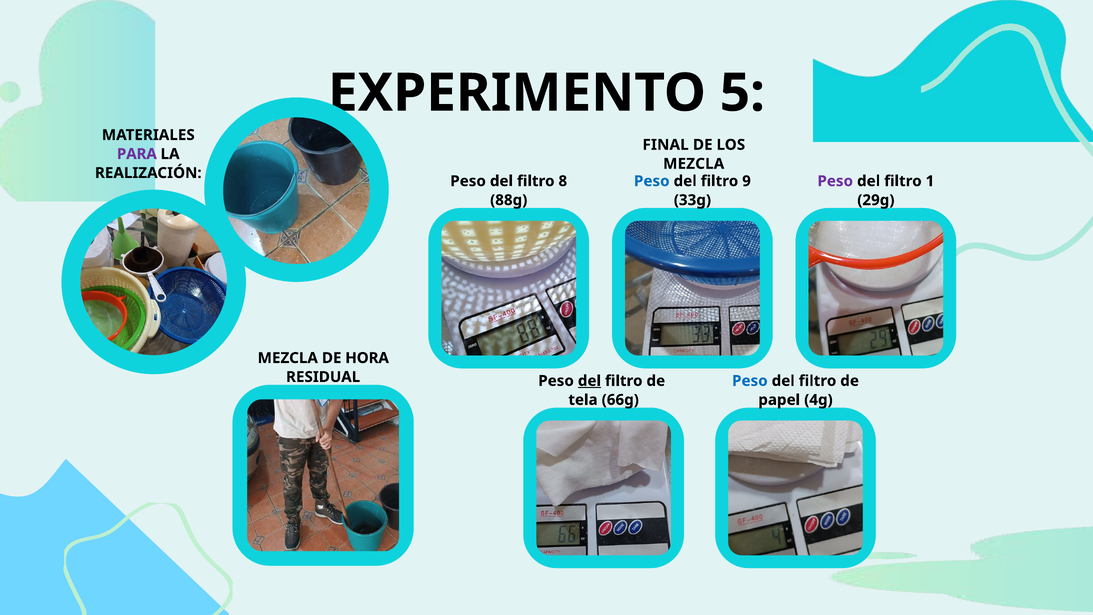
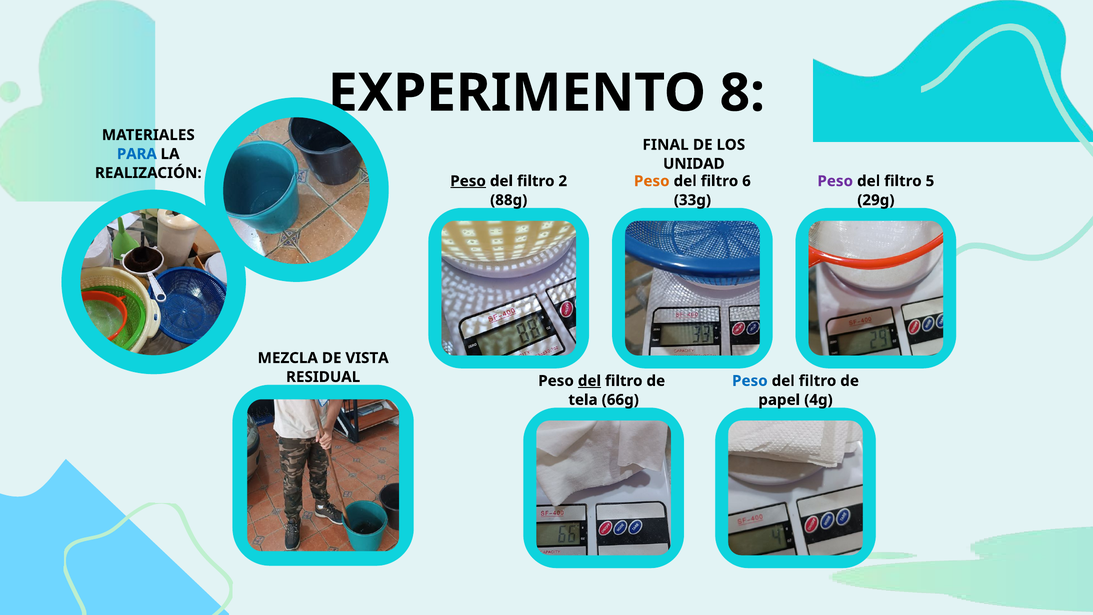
5: 5 -> 8
PARA colour: purple -> blue
MEZCLA at (694, 164): MEZCLA -> UNIDAD
Peso at (468, 181) underline: none -> present
8: 8 -> 2
Peso at (652, 181) colour: blue -> orange
9: 9 -> 6
1: 1 -> 5
HORA: HORA -> VISTA
